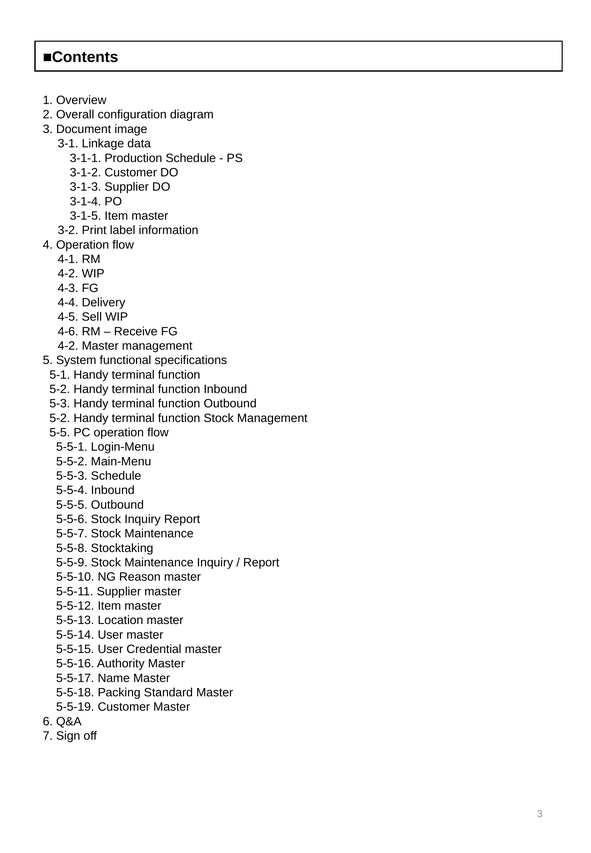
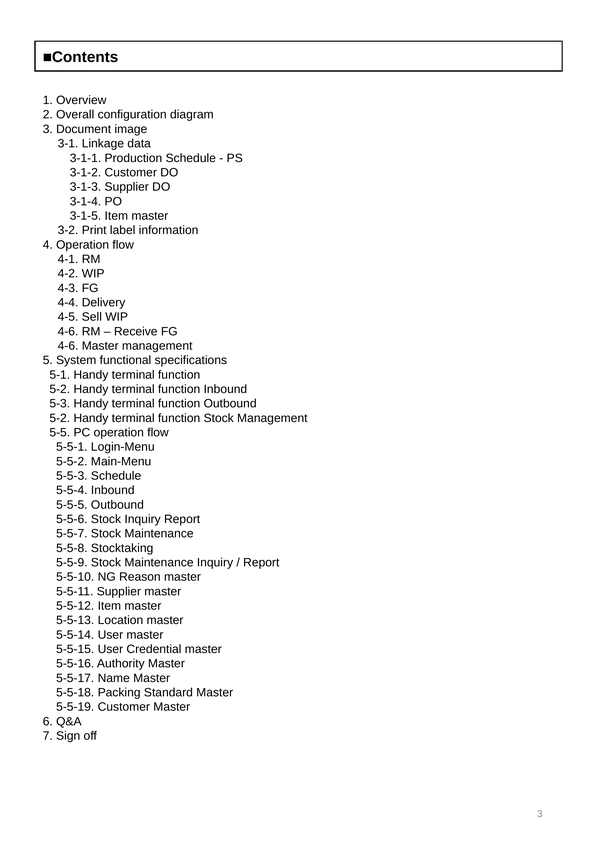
4-2 at (68, 346): 4-2 -> 4-6
